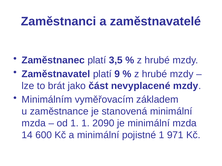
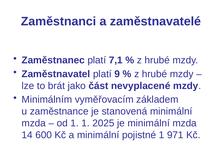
3,5: 3,5 -> 7,1
2090: 2090 -> 2025
